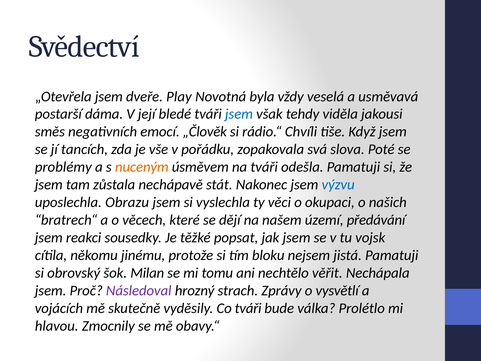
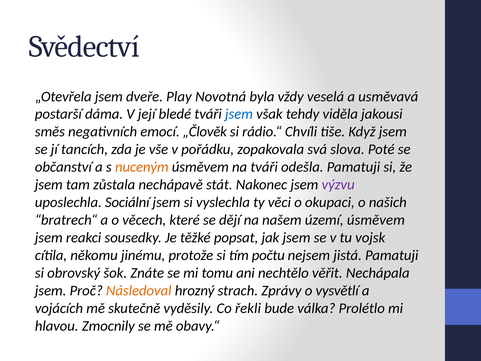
problémy: problémy -> občanství
výzvu colour: blue -> purple
Obrazu: Obrazu -> Sociální
území předávání: předávání -> úsměvem
bloku: bloku -> počtu
Milan: Milan -> Znáte
Následoval colour: purple -> orange
Co tváři: tváři -> řekli
